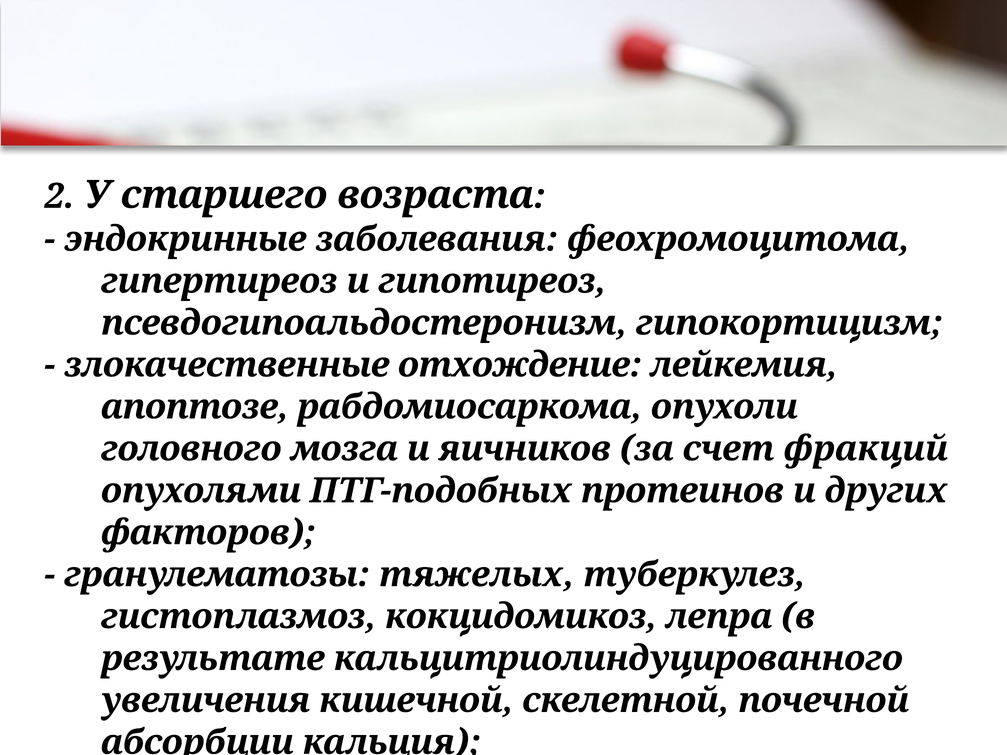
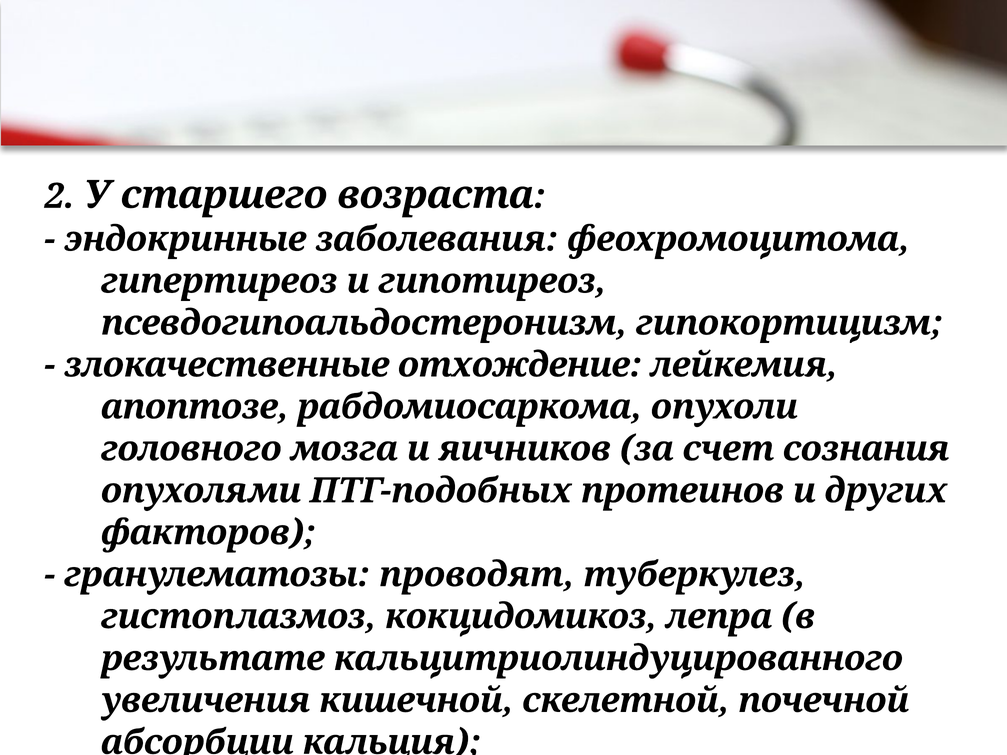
фракций: фракций -> сознания
тяжелых: тяжелых -> проводят
